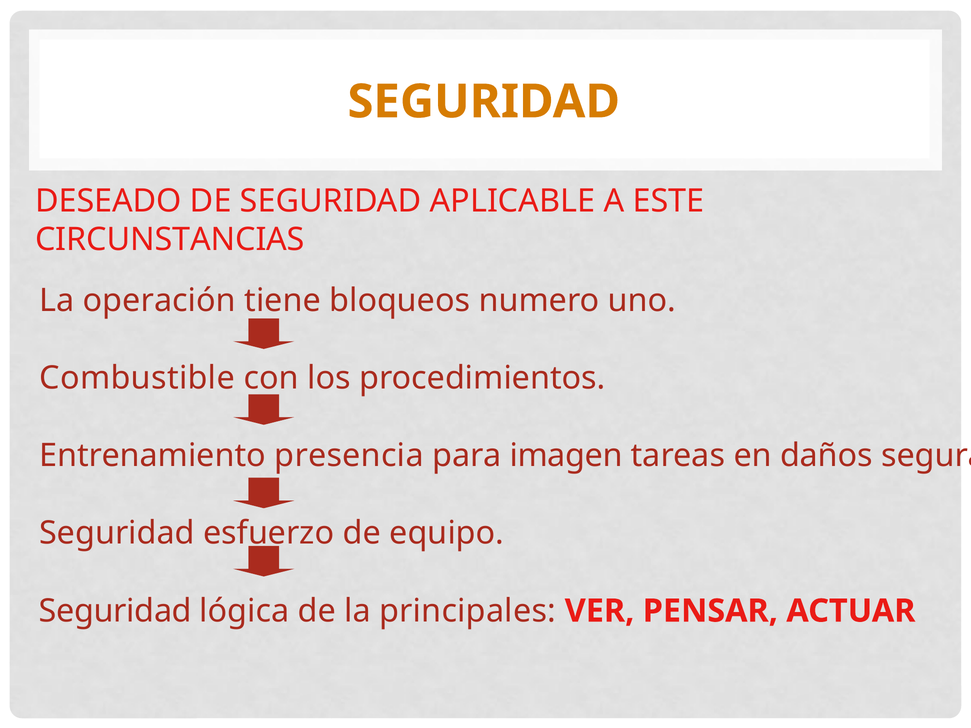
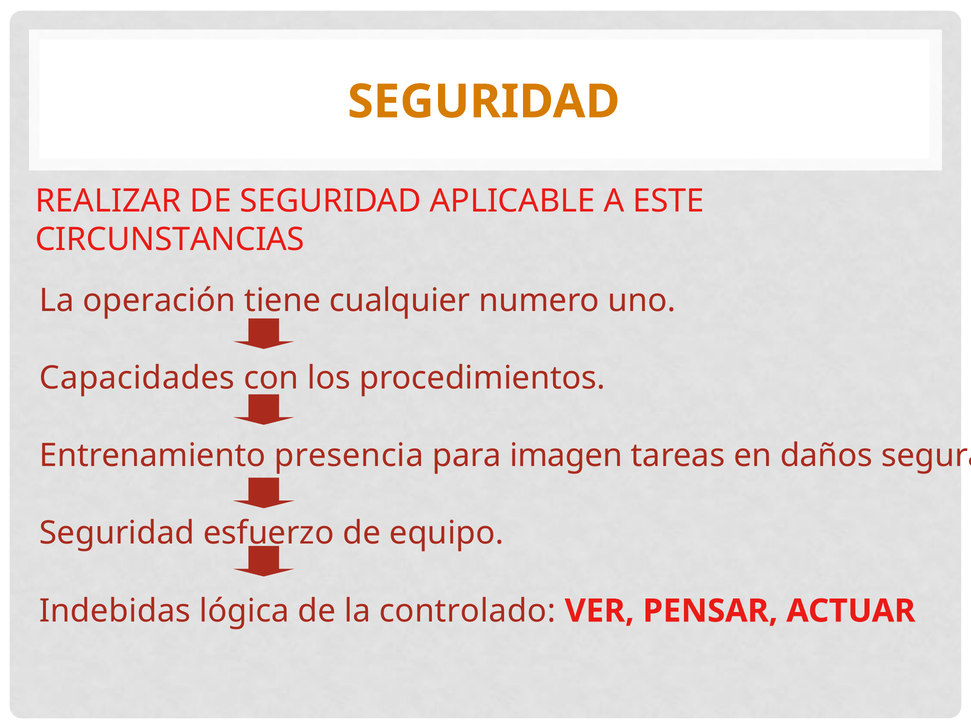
DESEADO: DESEADO -> REALIZAR
bloqueos: bloqueos -> cualquier
Combustible: Combustible -> Capacidades
Seguridad at (115, 611): Seguridad -> Indebidas
principales: principales -> controlado
